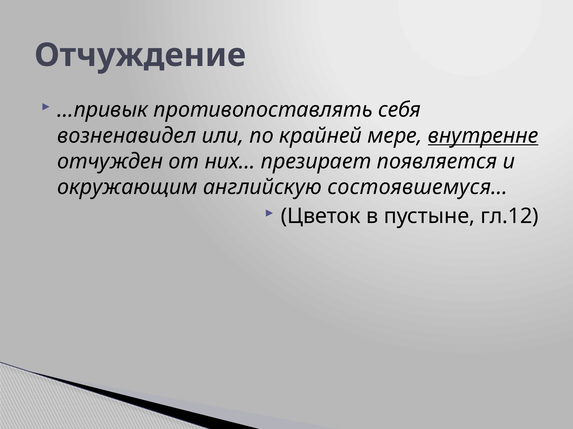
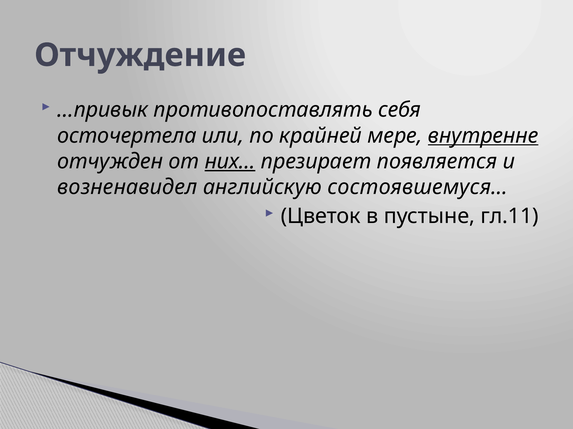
возненавидел: возненавидел -> осточертела
них… underline: none -> present
окружающим: окружающим -> возненавидел
гл.12: гл.12 -> гл.11
